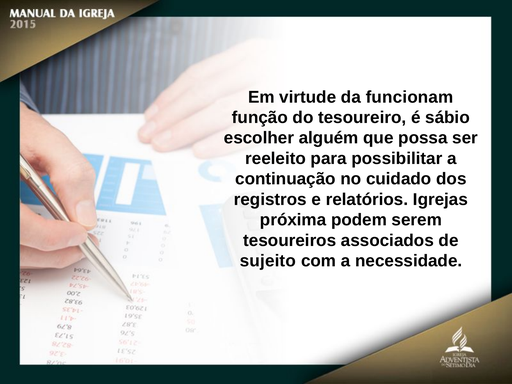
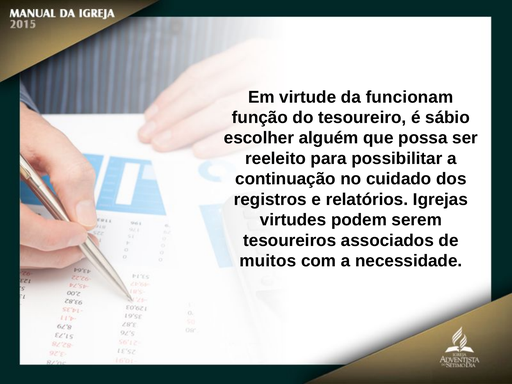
próxima: próxima -> virtudes
sujeito: sujeito -> muitos
